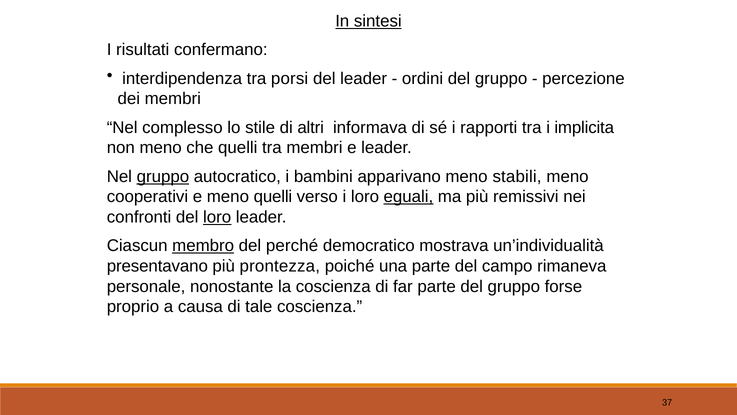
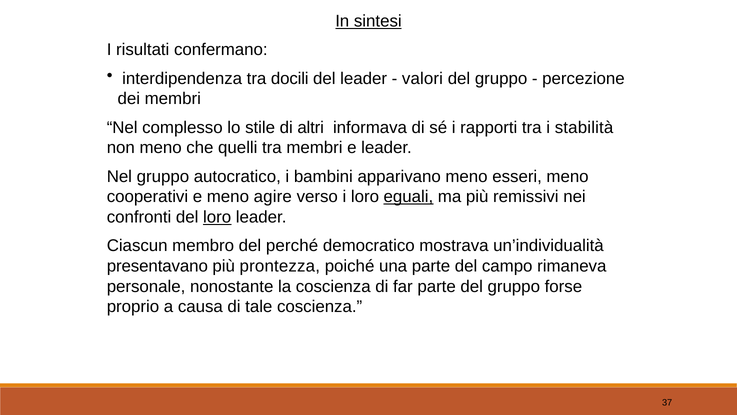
porsi: porsi -> docili
ordini: ordini -> valori
implicita: implicita -> stabilità
gruppo at (163, 176) underline: present -> none
stabili: stabili -> esseri
meno quelli: quelli -> agire
membro underline: present -> none
